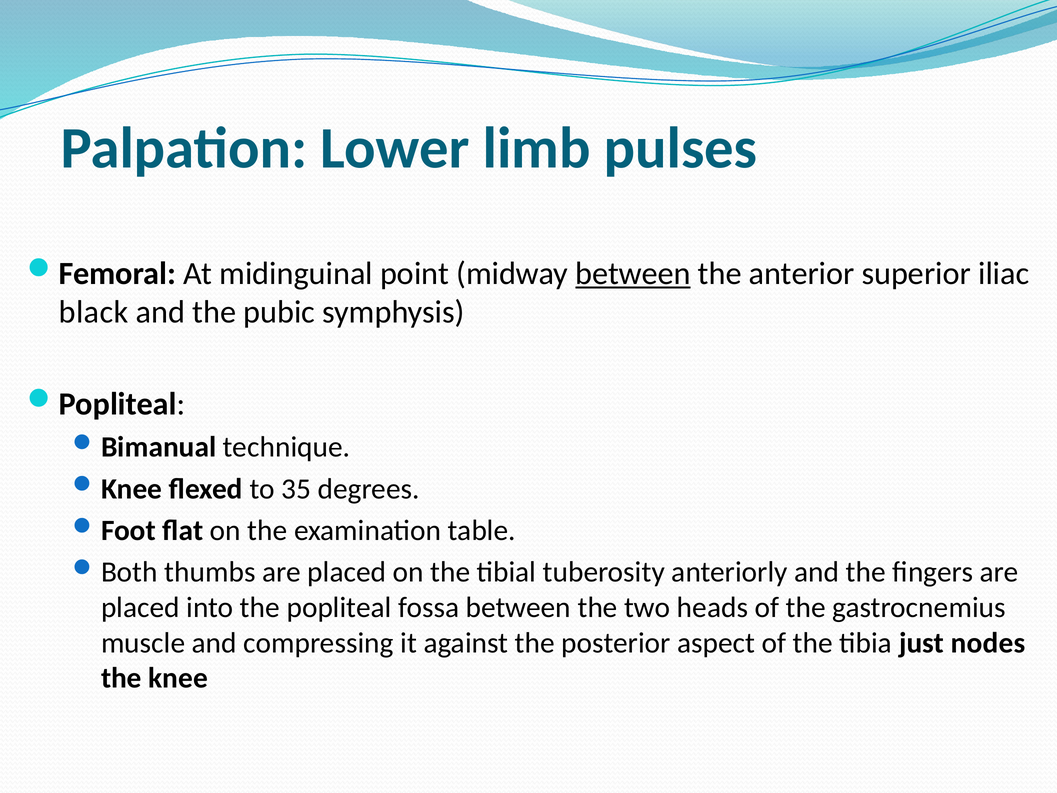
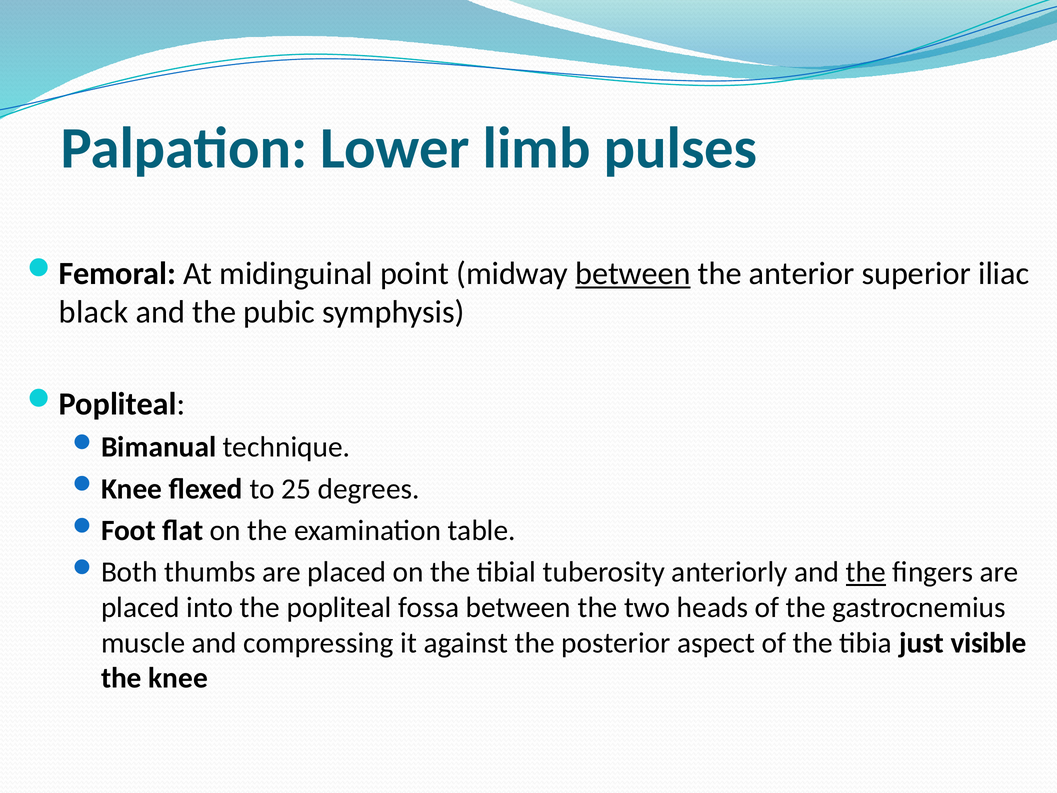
35: 35 -> 25
the at (866, 572) underline: none -> present
nodes: nodes -> visible
